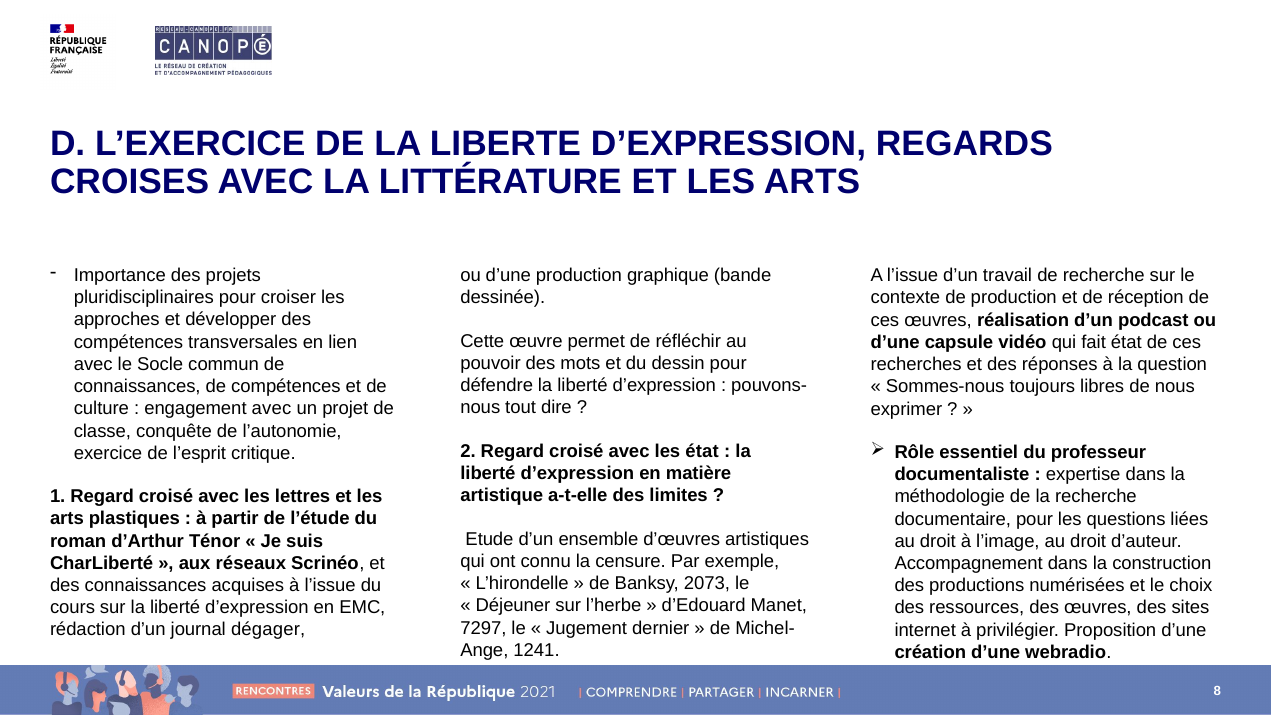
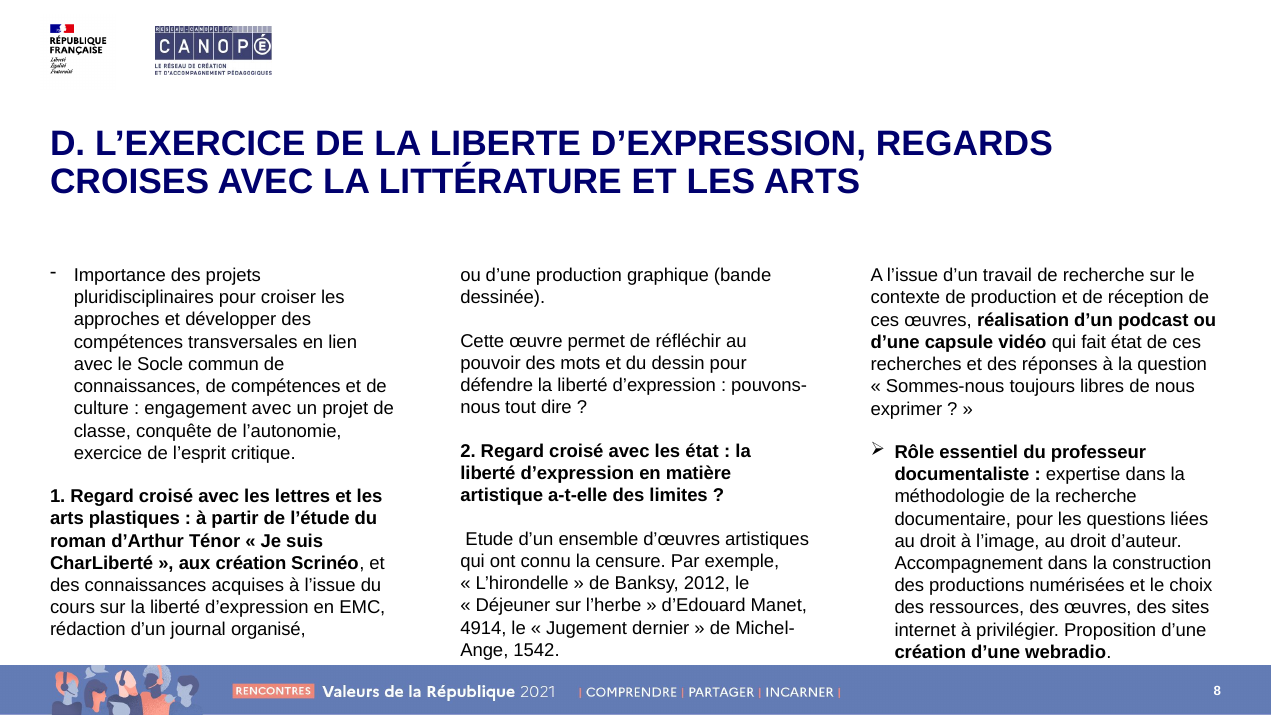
aux réseaux: réseaux -> création
2073: 2073 -> 2012
7297: 7297 -> 4914
dégager: dégager -> organisé
1241: 1241 -> 1542
